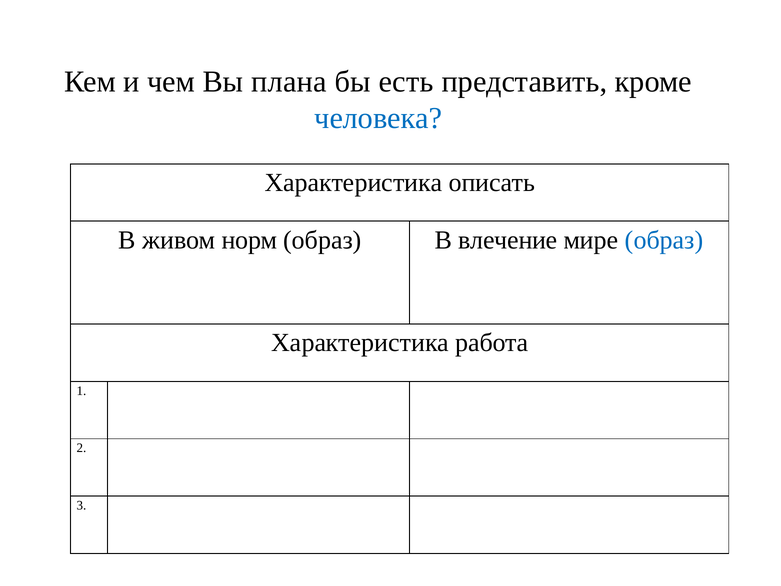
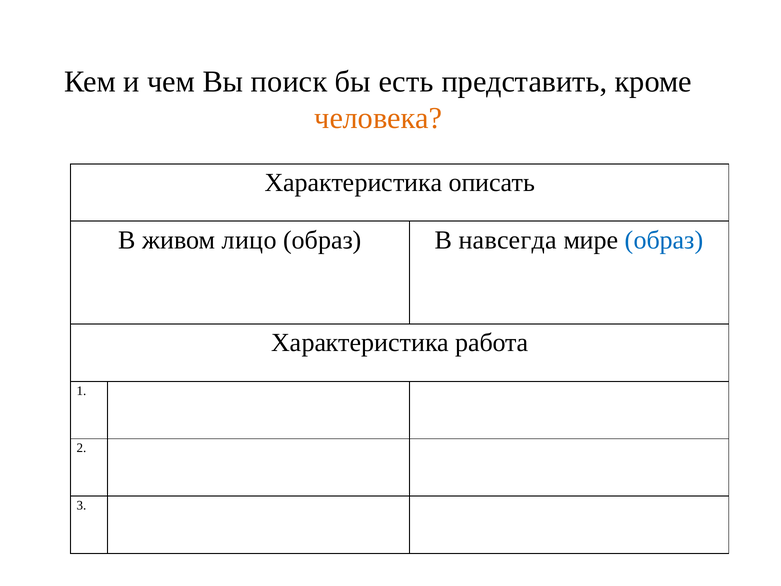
плана: плана -> поиск
человека colour: blue -> orange
норм: норм -> лицо
влечение: влечение -> навсегда
